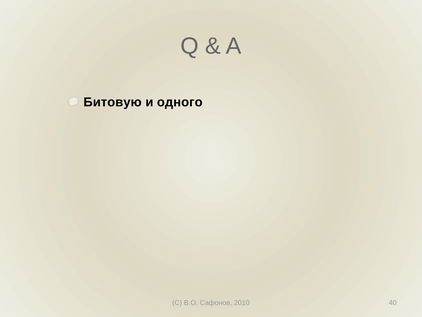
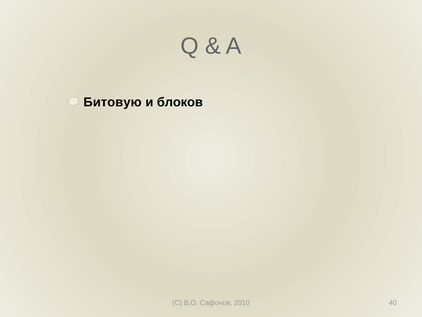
одного: одного -> блоков
